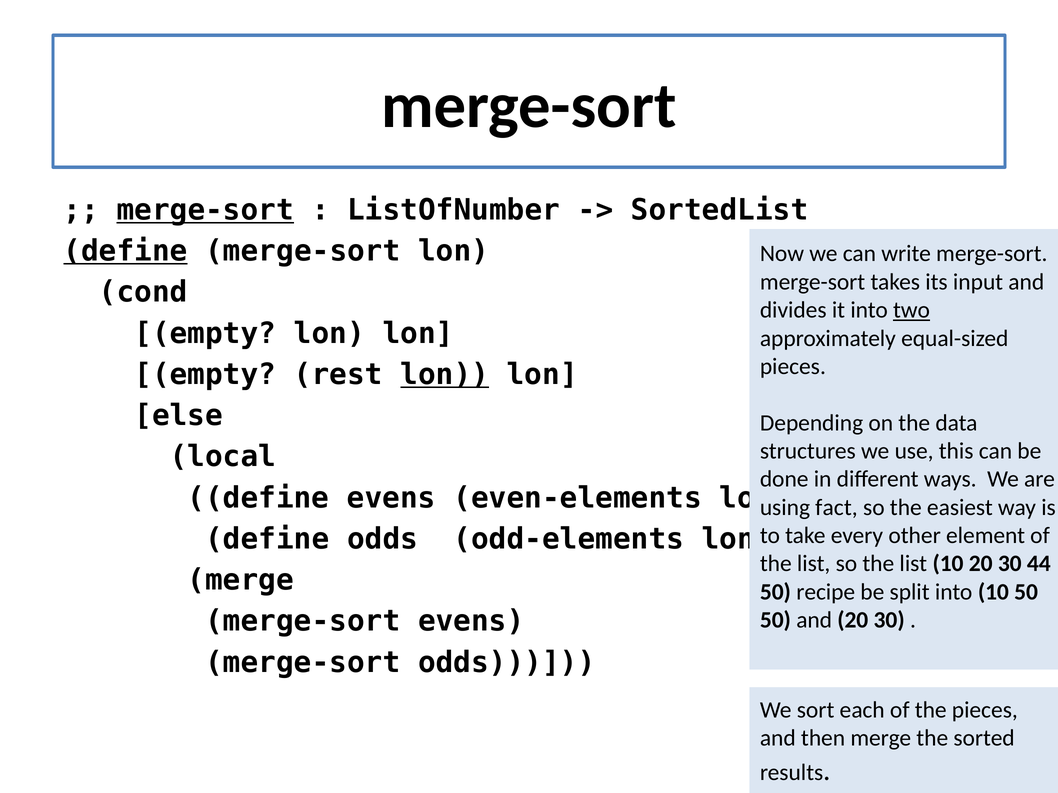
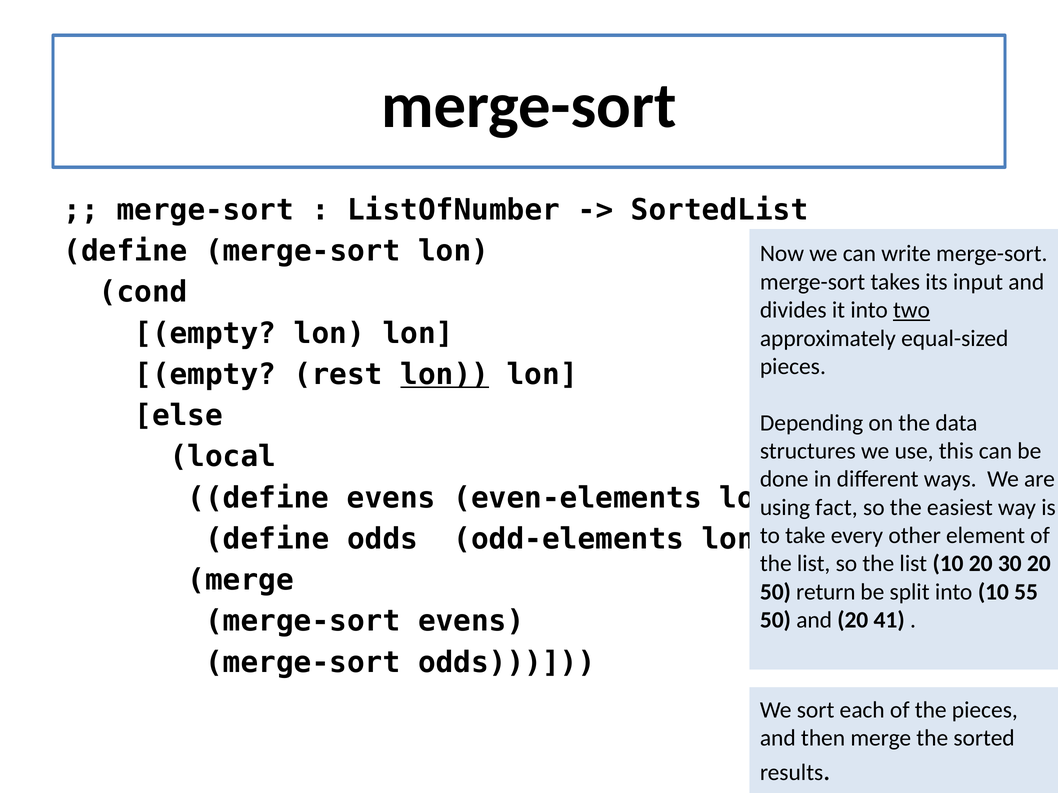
merge-sort at (205, 210) underline: present -> none
define at (126, 251) underline: present -> none
30 44: 44 -> 20
recipe: recipe -> return
10 50: 50 -> 55
and 20 30: 30 -> 41
